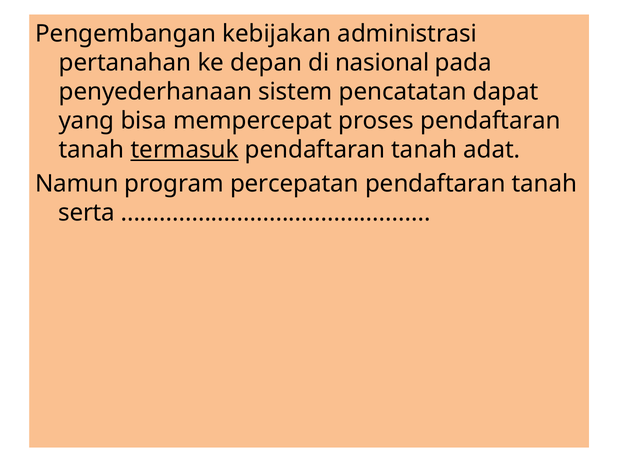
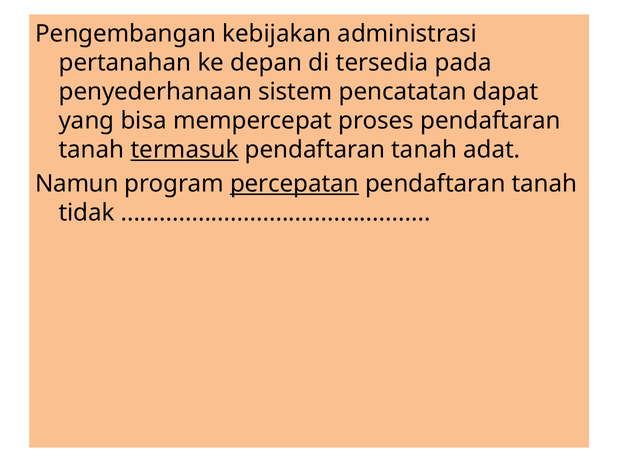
nasional: nasional -> tersedia
percepatan underline: none -> present
serta: serta -> tidak
